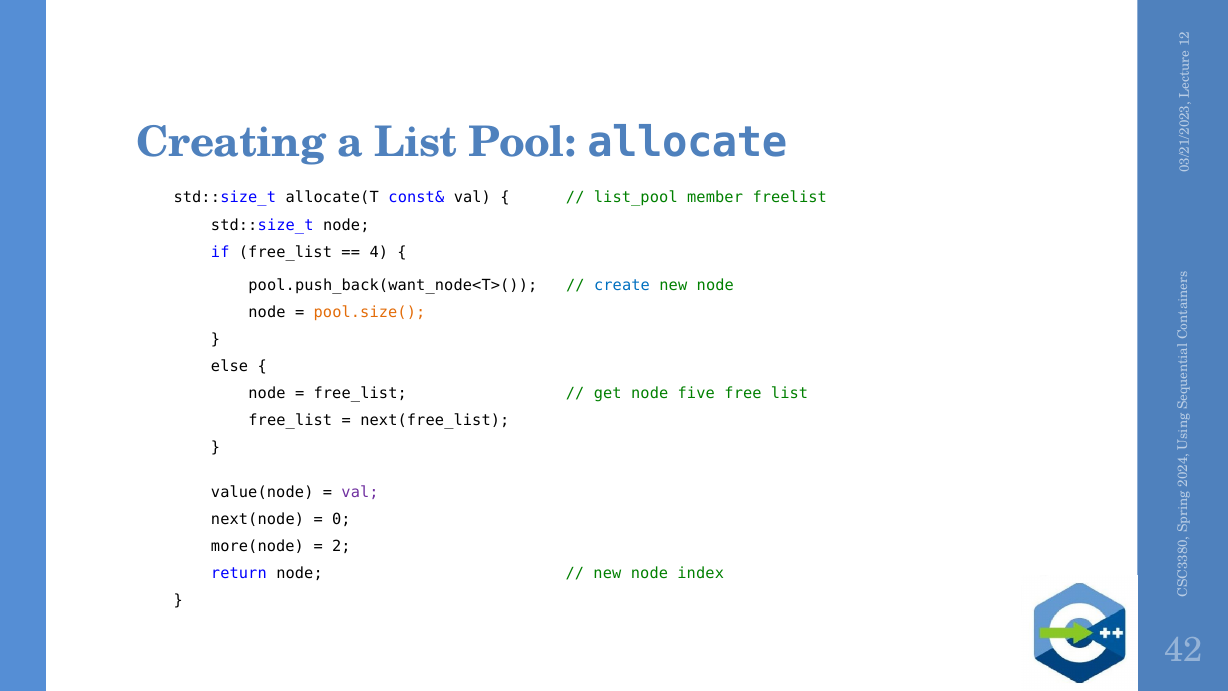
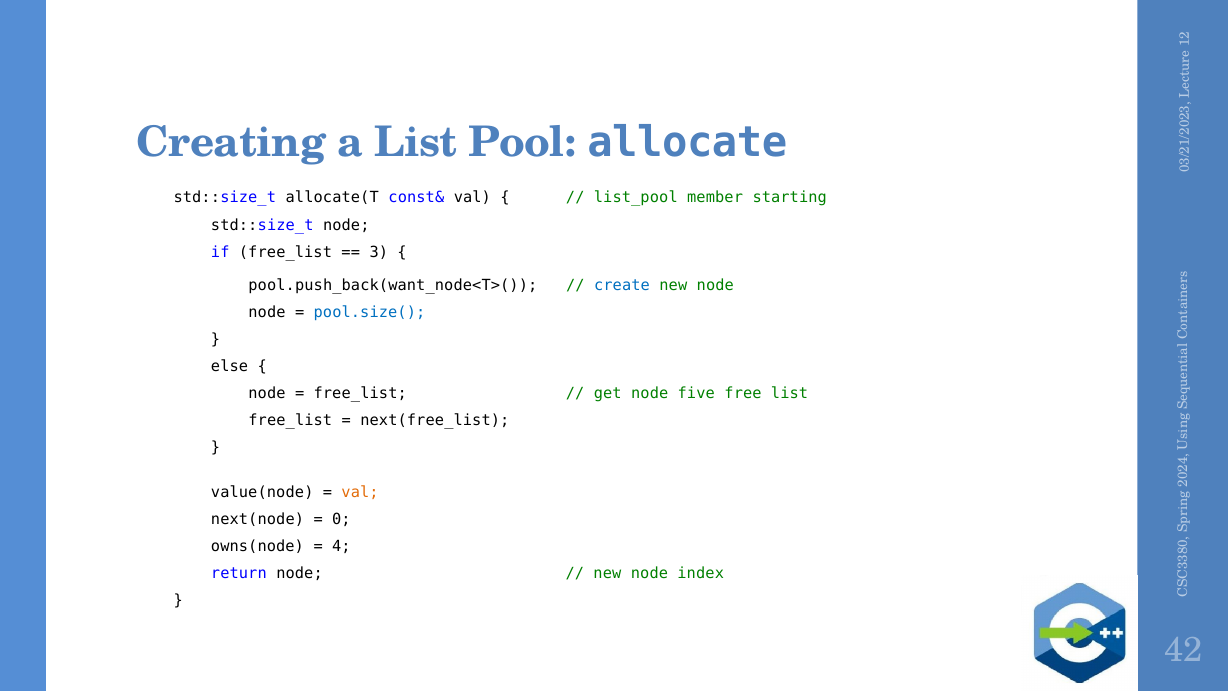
freelist: freelist -> starting
4 at (379, 252): 4 -> 3
pool.size( colour: orange -> blue
val at (360, 492) colour: purple -> orange
more(node: more(node -> owns(node
2 at (341, 546): 2 -> 4
